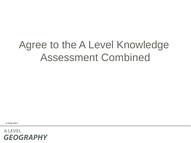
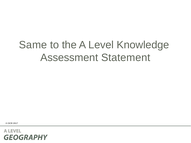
Agree: Agree -> Same
Combined: Combined -> Statement
